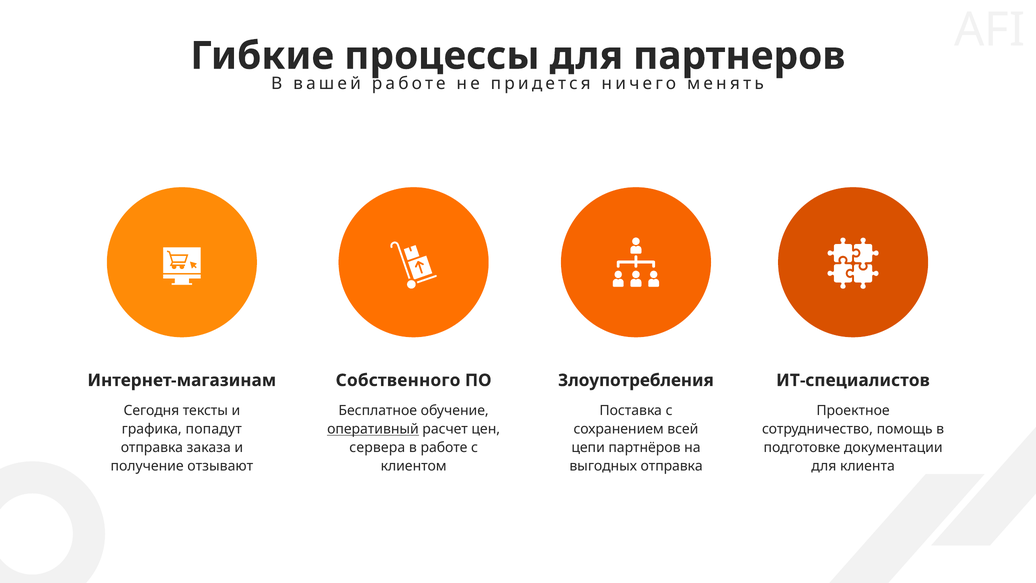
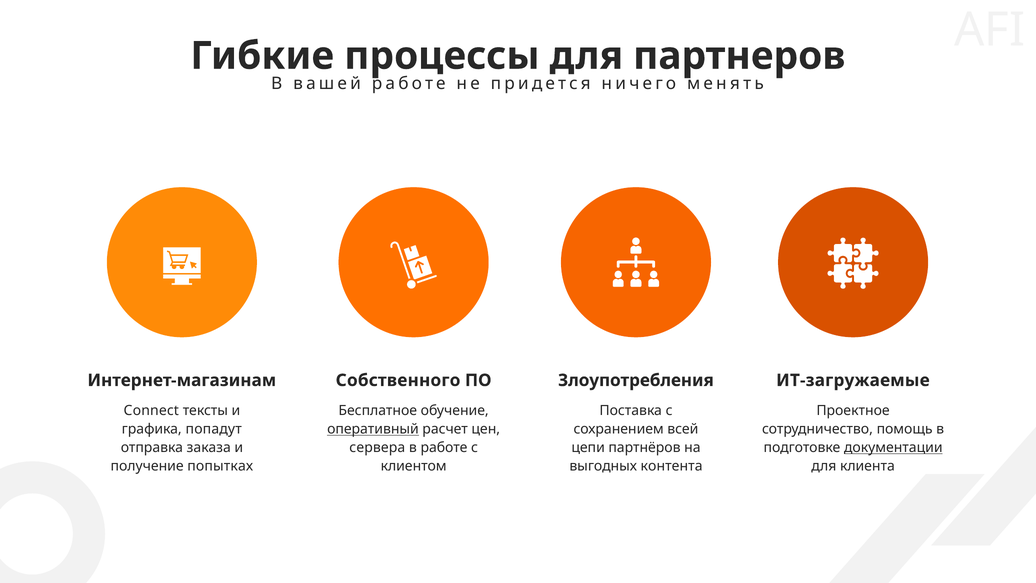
ИТ-специалистов: ИТ-специалистов -> ИТ-загружаемые
Сегодня: Сегодня -> Connect
документации underline: none -> present
отзывают: отзывают -> попытках
выгодных отправка: отправка -> контента
